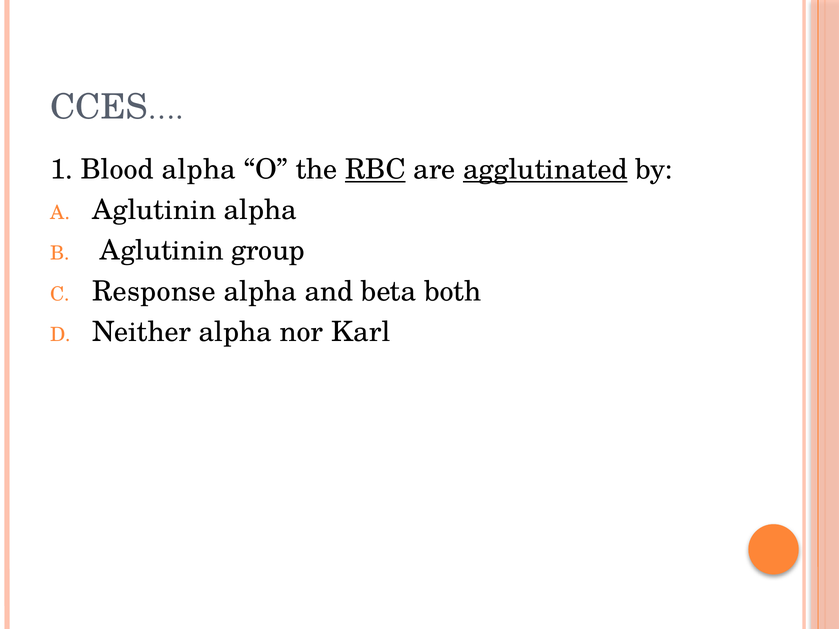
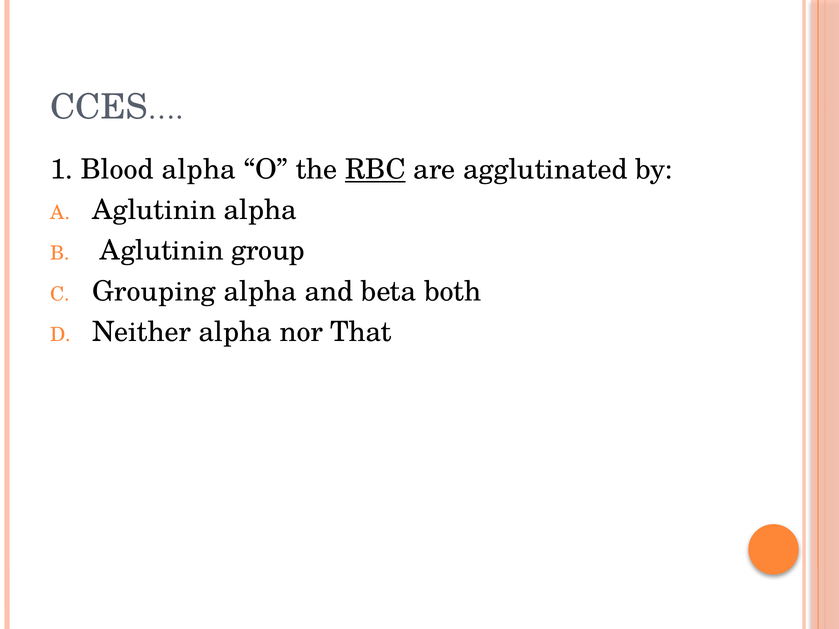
agglutinated underline: present -> none
Response: Response -> Grouping
Karl: Karl -> That
